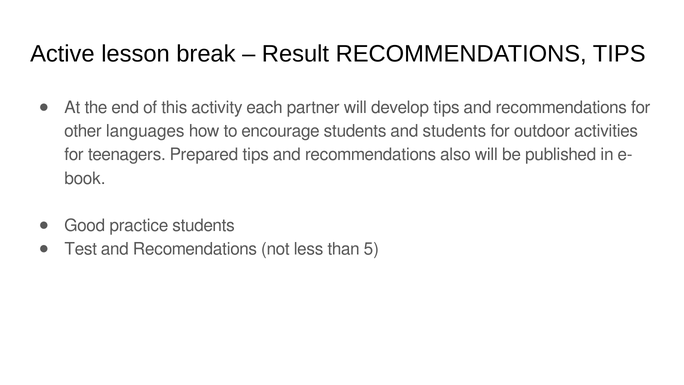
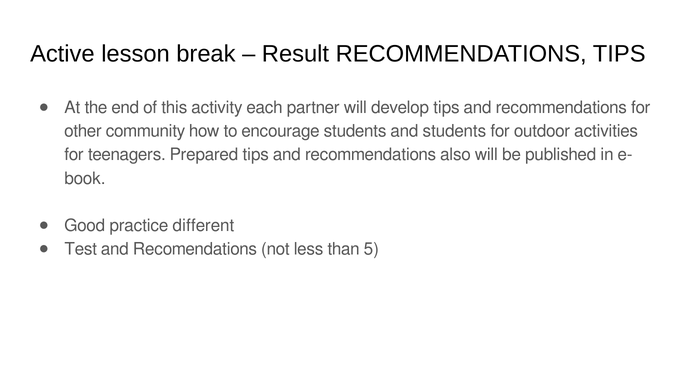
languages: languages -> community
practice students: students -> different
